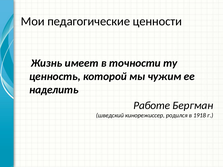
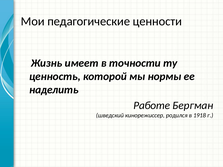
чужим: чужим -> нормы
